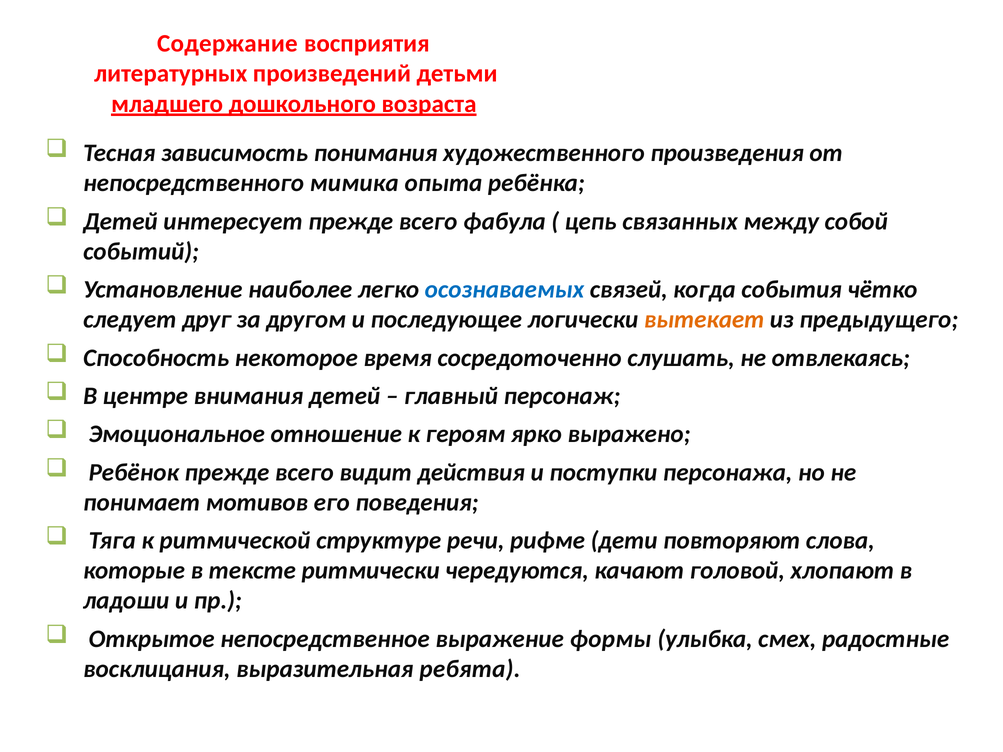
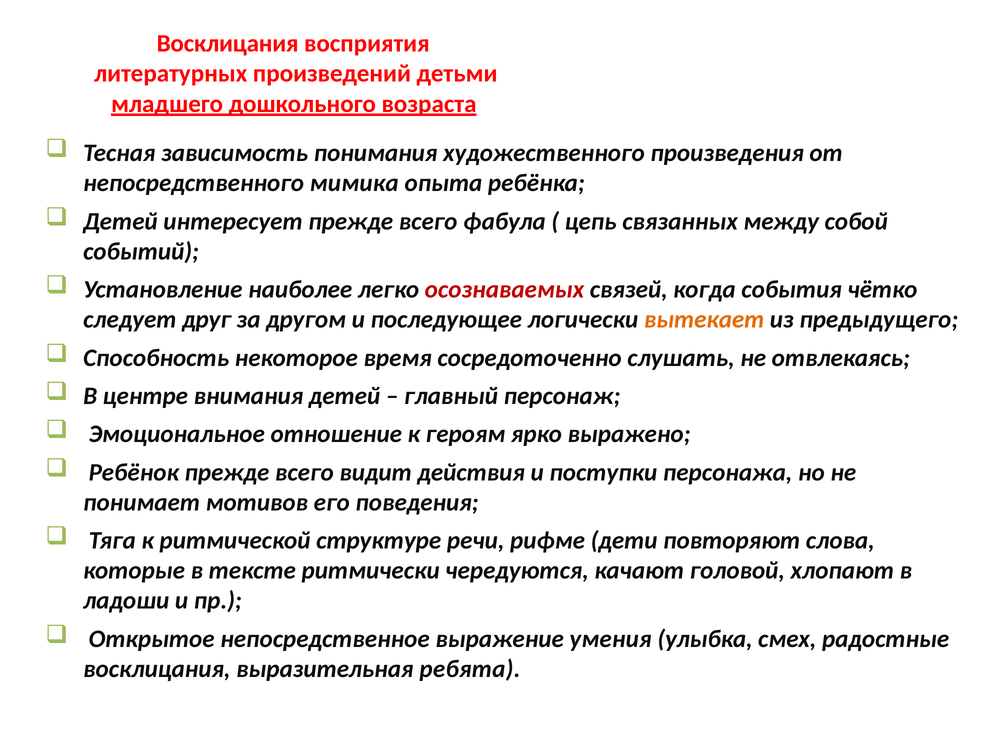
Содержание at (227, 44): Содержание -> Восклицания
осознаваемых colour: blue -> red
формы: формы -> умения
